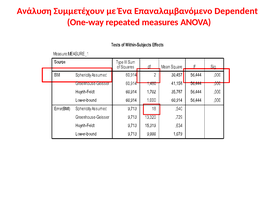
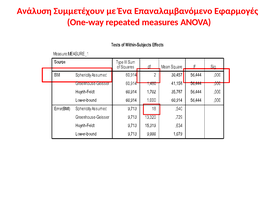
Dependent: Dependent -> Εφαρμογές
